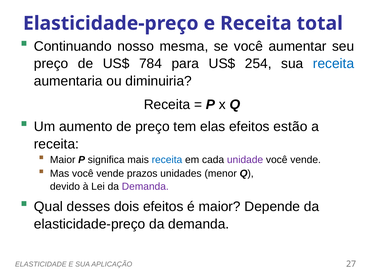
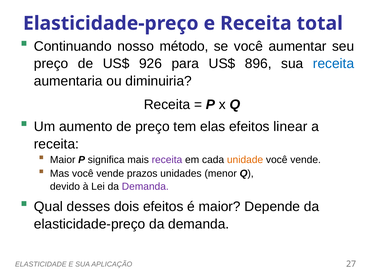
mesma: mesma -> método
784: 784 -> 926
254: 254 -> 896
estão: estão -> linear
receita at (167, 159) colour: blue -> purple
unidade colour: purple -> orange
